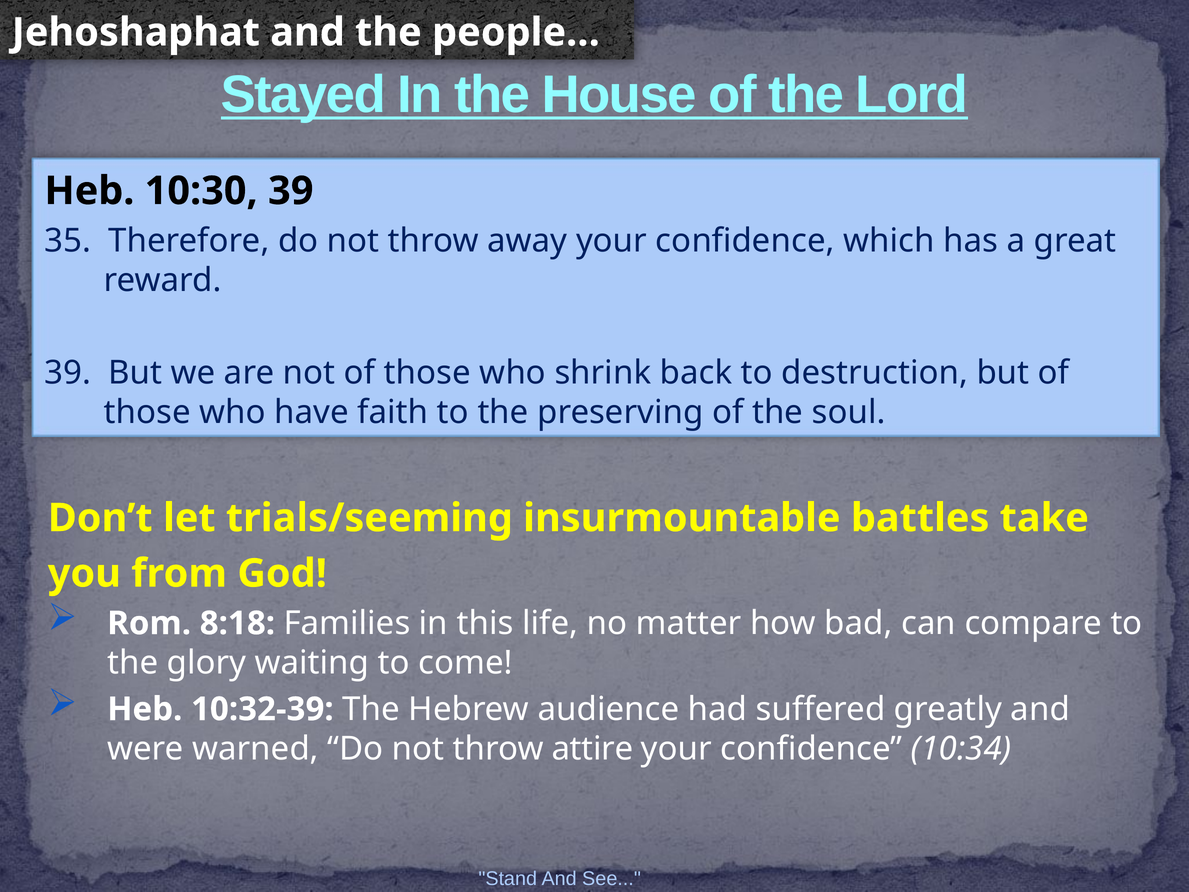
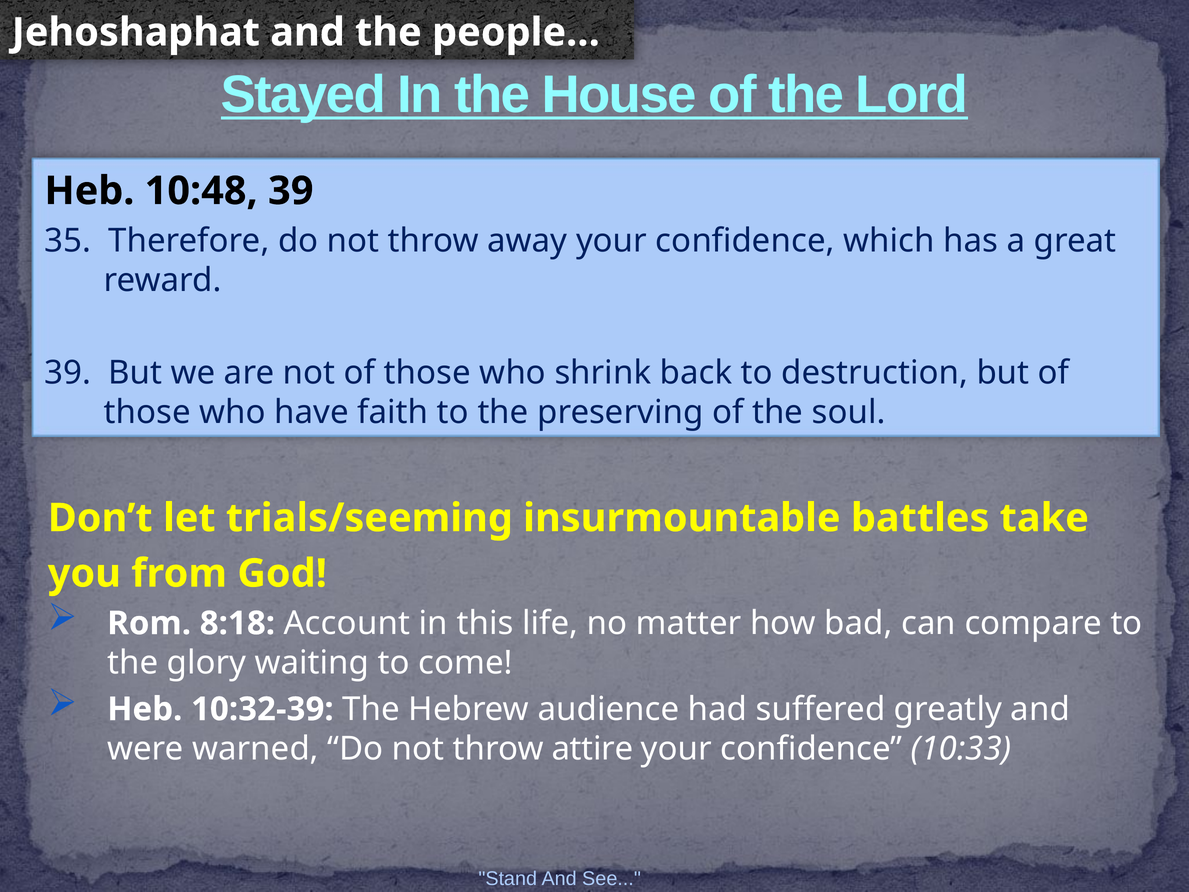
10:30: 10:30 -> 10:48
Families: Families -> Account
10:34: 10:34 -> 10:33
